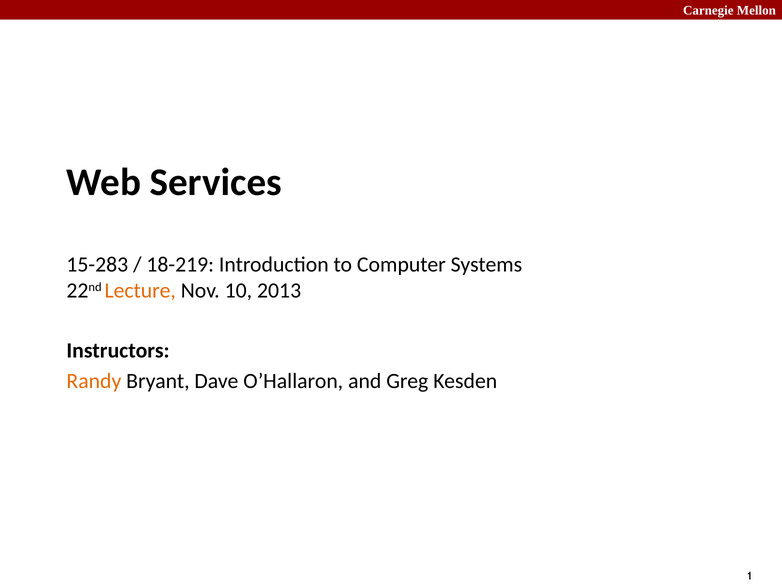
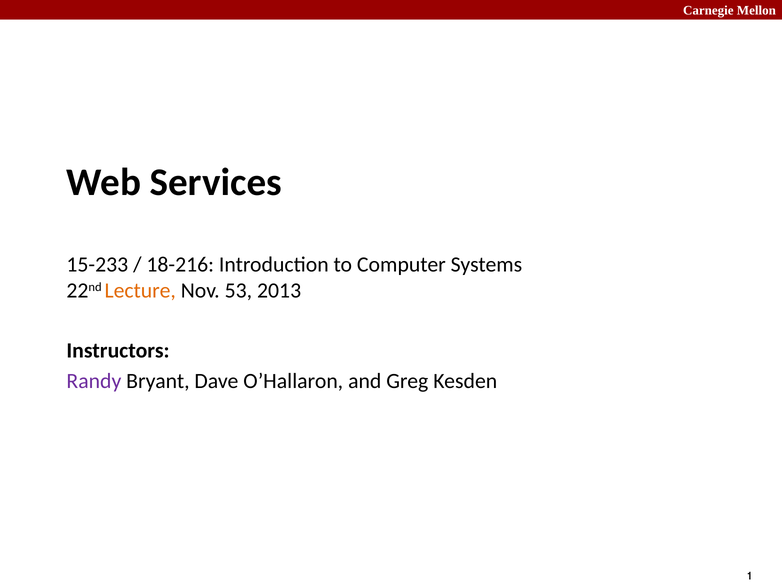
15-283: 15-283 -> 15-233
18-219: 18-219 -> 18-216
10: 10 -> 53
Randy colour: orange -> purple
